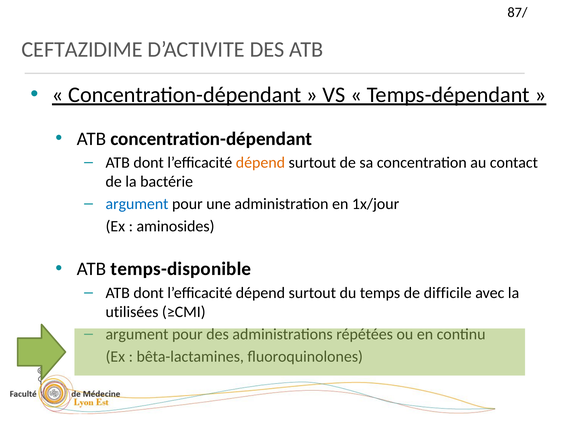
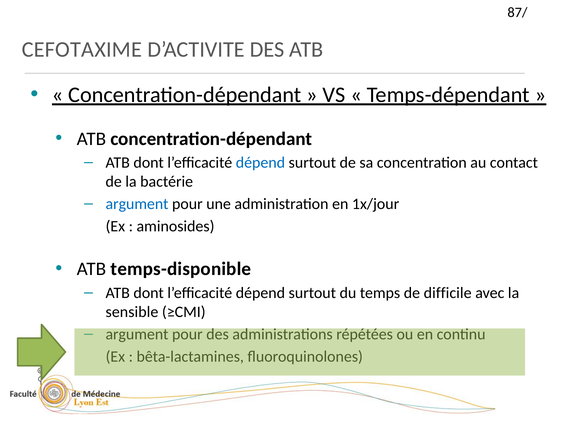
CEFTAZIDIME: CEFTAZIDIME -> CEFOTAXIME
dépend at (260, 163) colour: orange -> blue
utilisées: utilisées -> sensible
